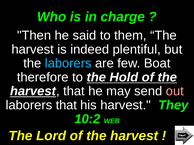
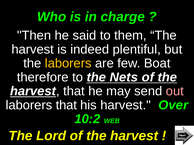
laborers at (68, 64) colour: light blue -> yellow
Hold: Hold -> Nets
They: They -> Over
